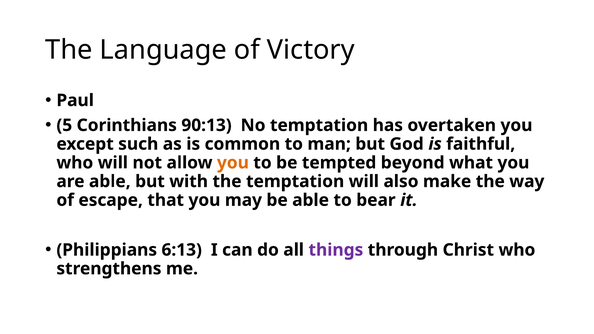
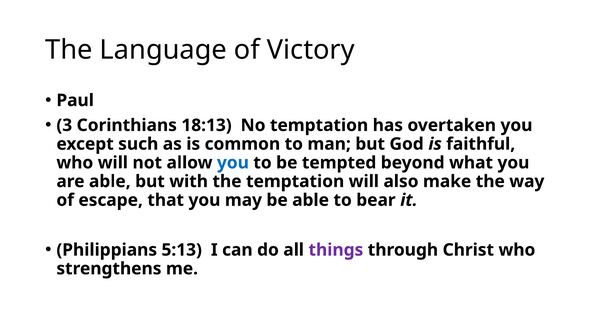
5: 5 -> 3
90:13: 90:13 -> 18:13
you at (233, 163) colour: orange -> blue
6:13: 6:13 -> 5:13
